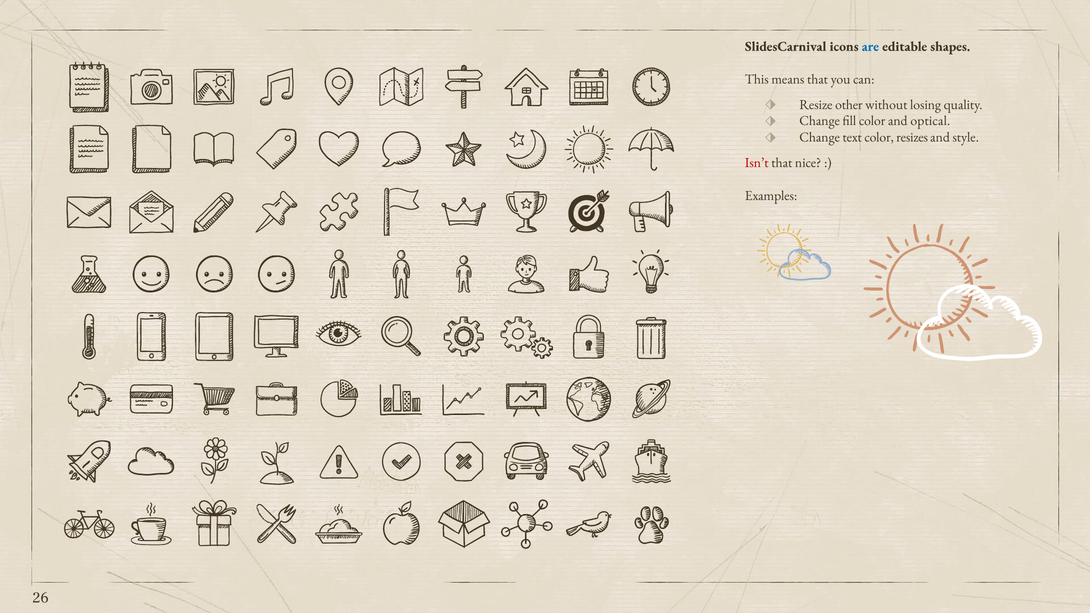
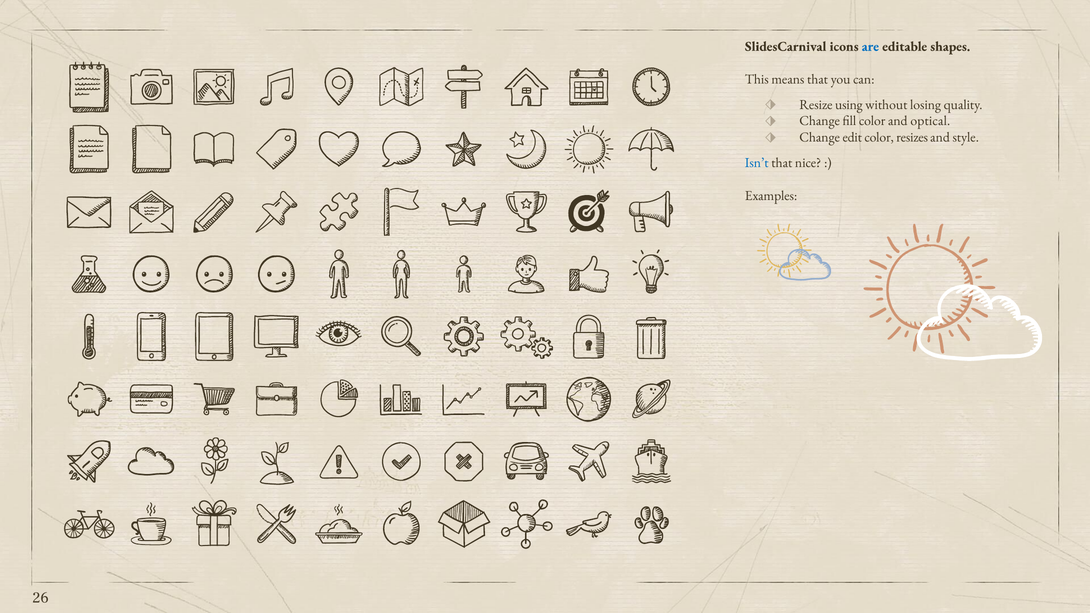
other: other -> using
text: text -> edit
Isn’t colour: red -> blue
